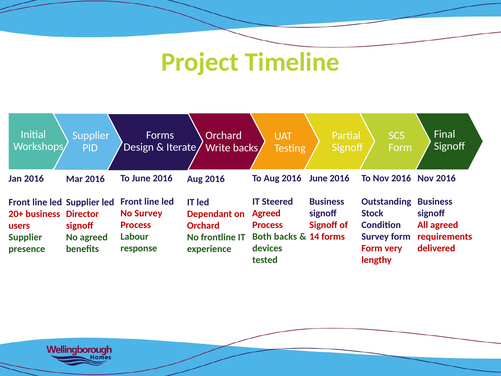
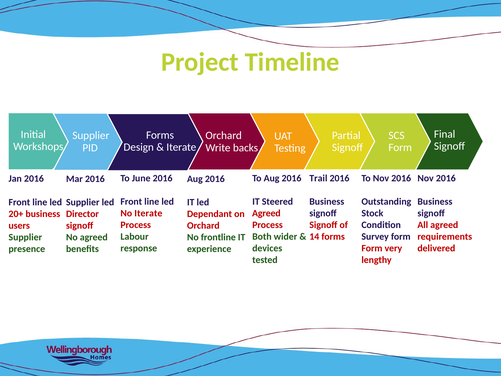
June at (318, 178): June -> Trail
No Survey: Survey -> Iterate
Both backs: backs -> wider
